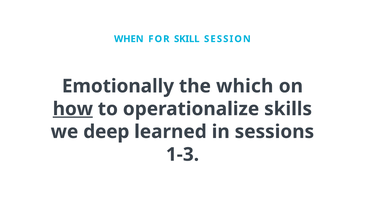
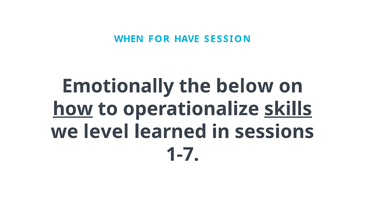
SKILL: SKILL -> HAVE
which: which -> below
skills underline: none -> present
deep: deep -> level
1-3: 1-3 -> 1-7
